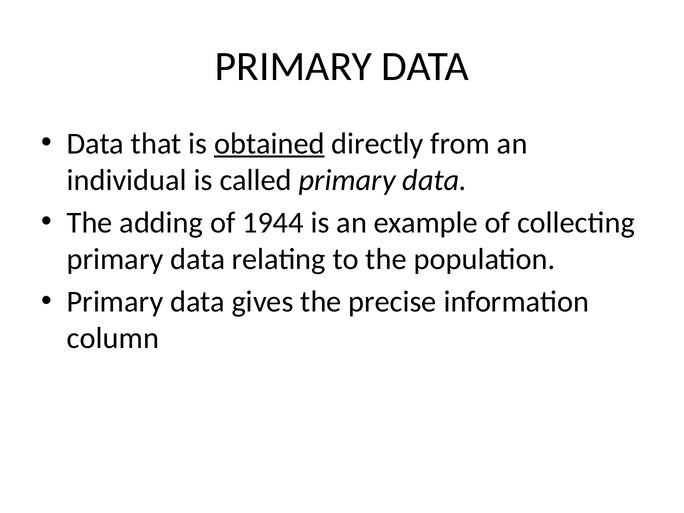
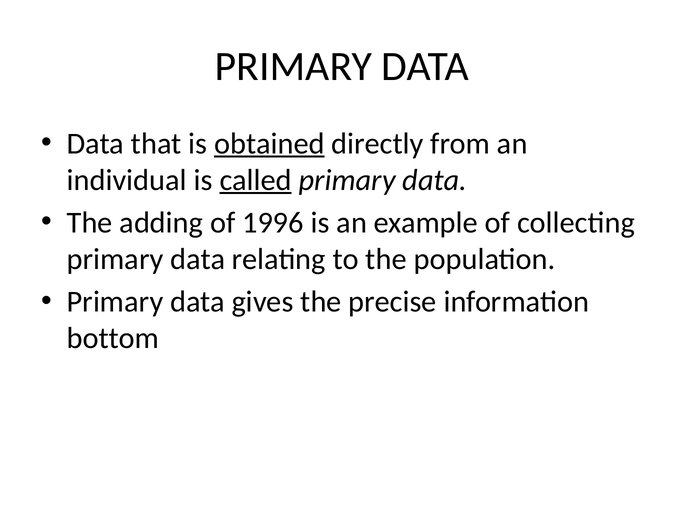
called underline: none -> present
1944: 1944 -> 1996
column: column -> bottom
